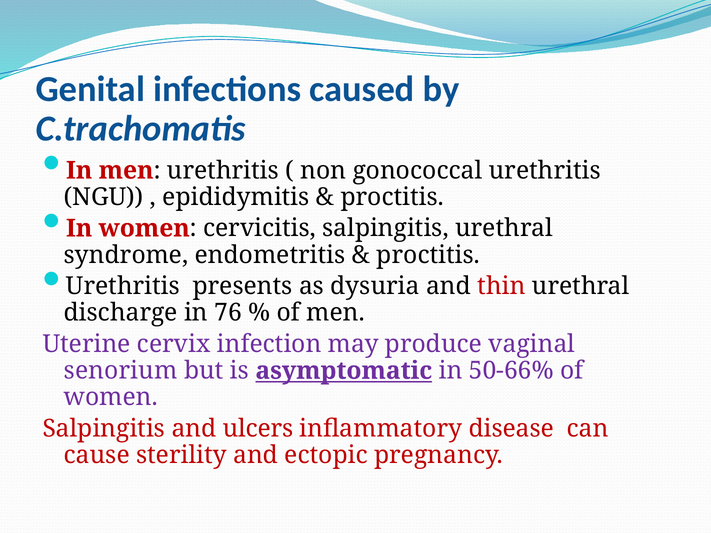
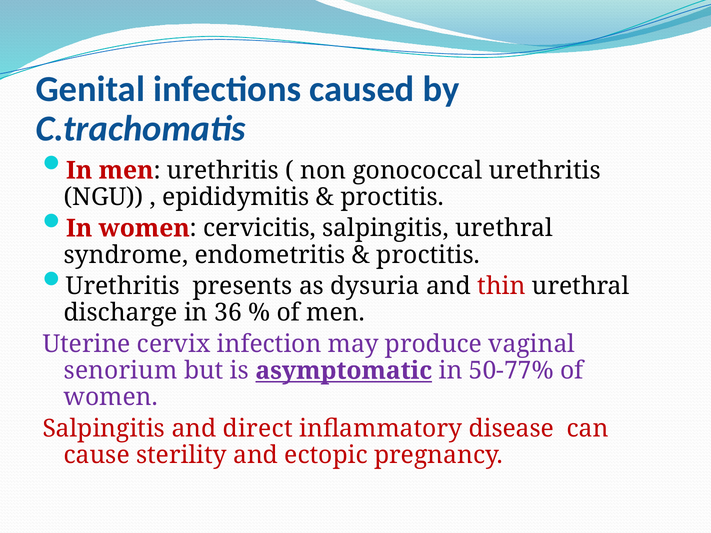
76: 76 -> 36
50-66%: 50-66% -> 50-77%
ulcers: ulcers -> direct
